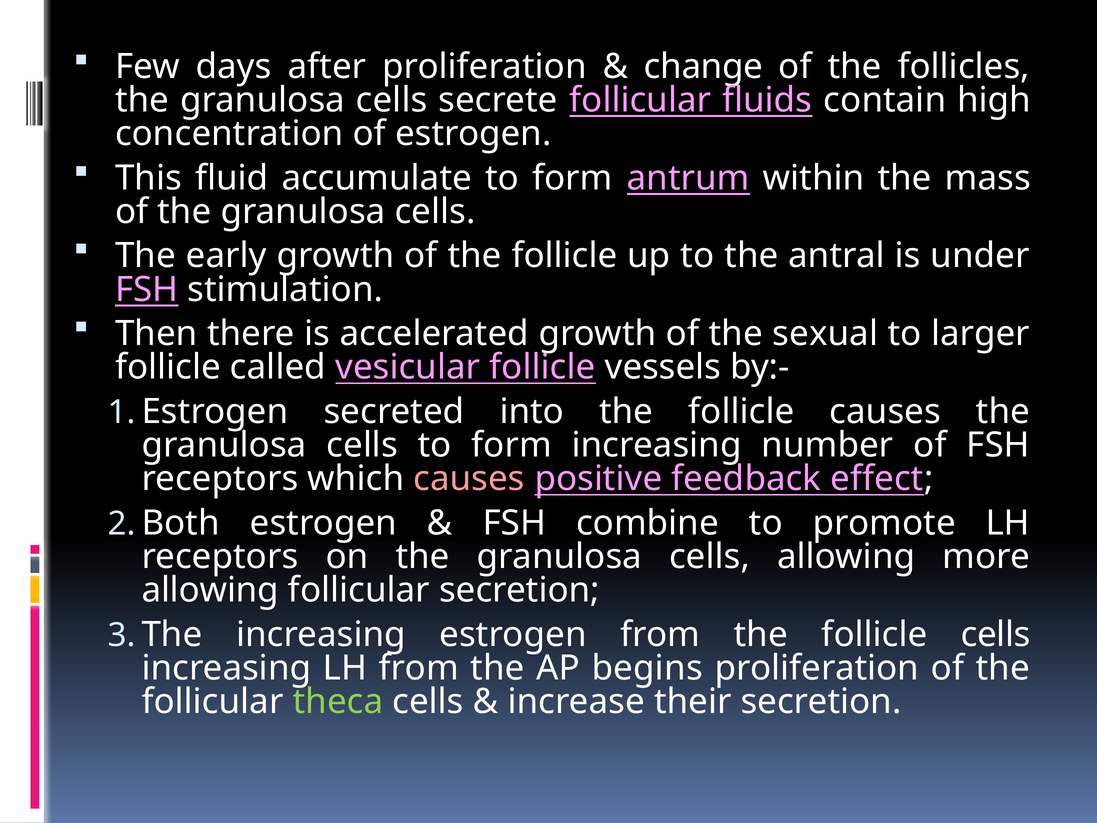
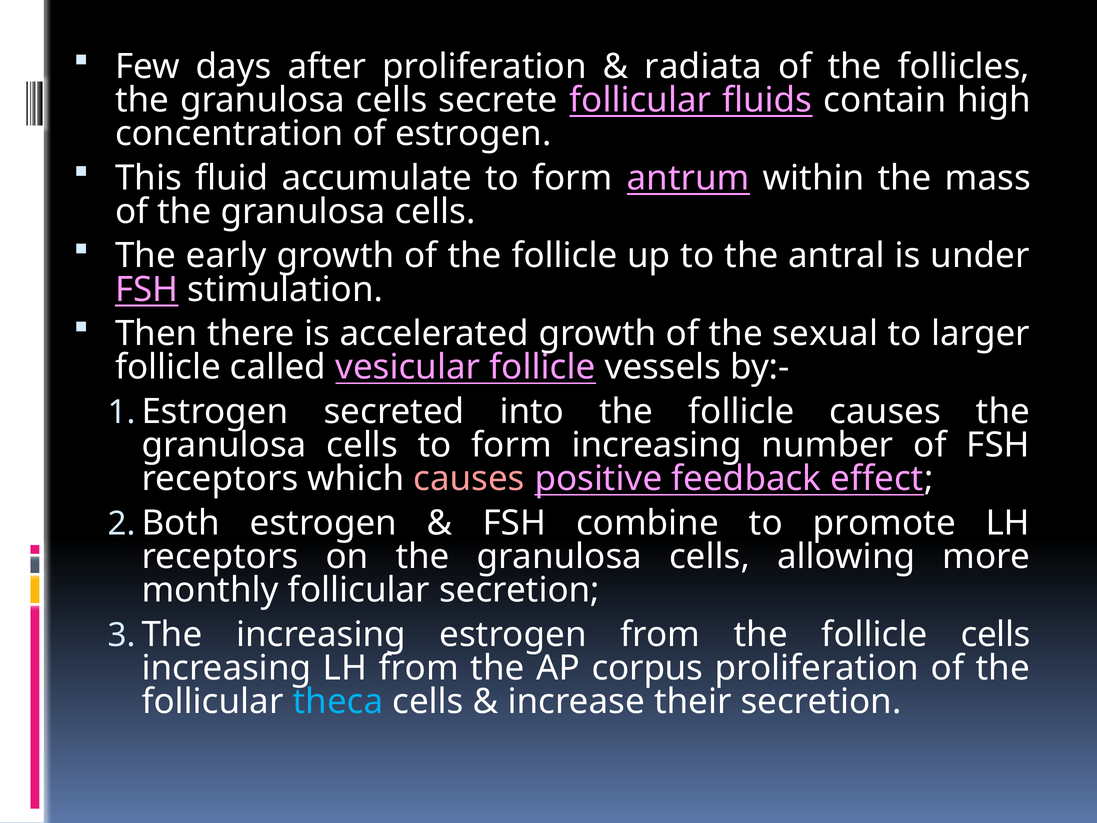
change: change -> radiata
allowing at (210, 590): allowing -> monthly
begins: begins -> corpus
theca colour: light green -> light blue
